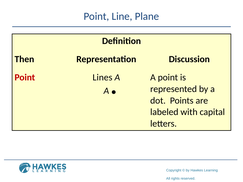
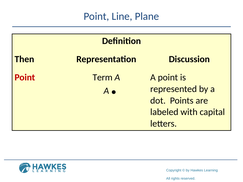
Lines: Lines -> Term
